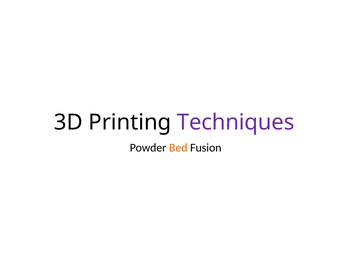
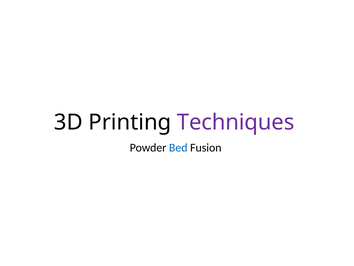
Bed colour: orange -> blue
